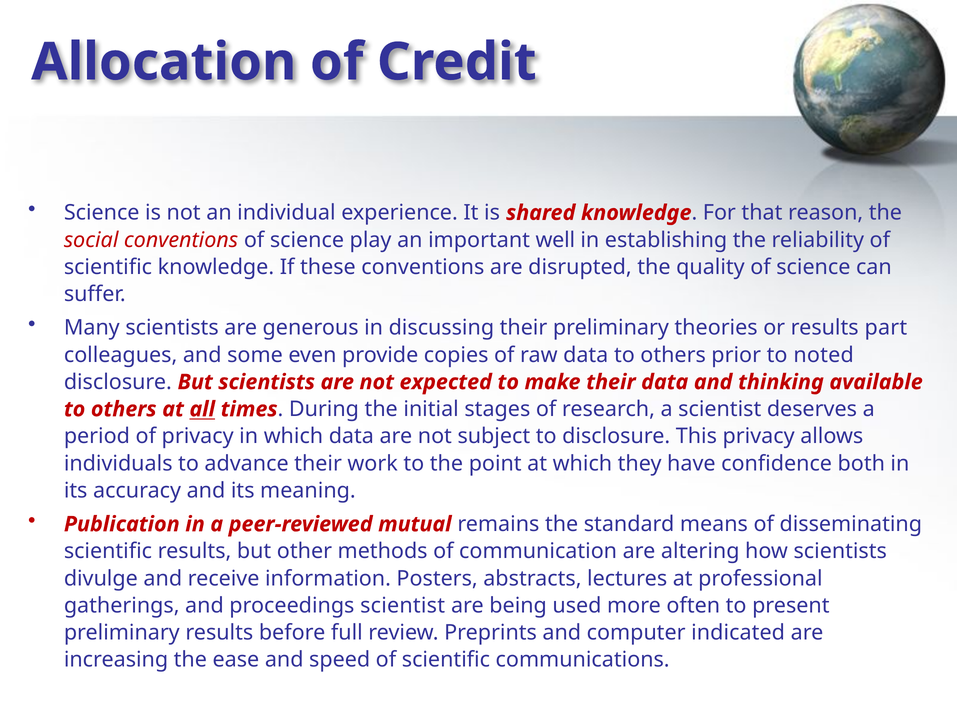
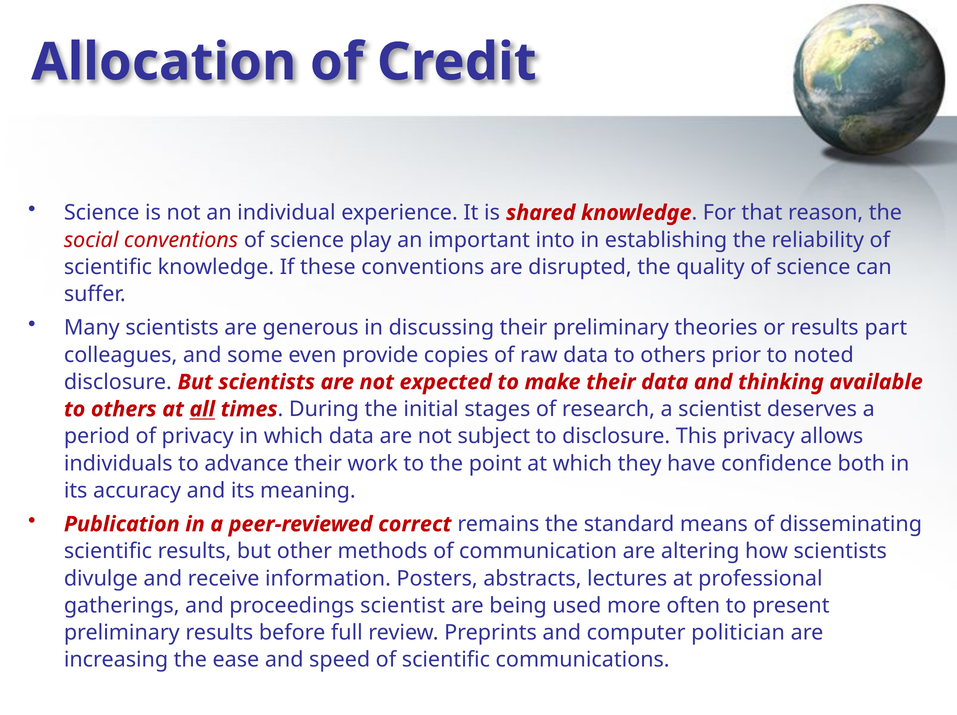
well: well -> into
mutual: mutual -> correct
indicated: indicated -> politician
